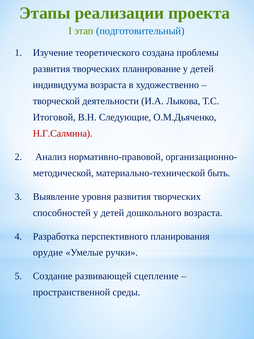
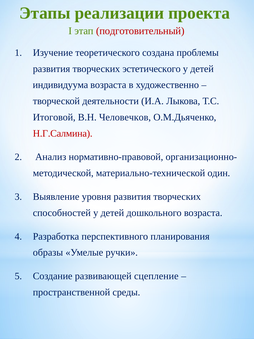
подготовительный colour: blue -> red
планирование: планирование -> эстетического
Следующие: Следующие -> Человечков
быть: быть -> один
орудие: орудие -> образы
